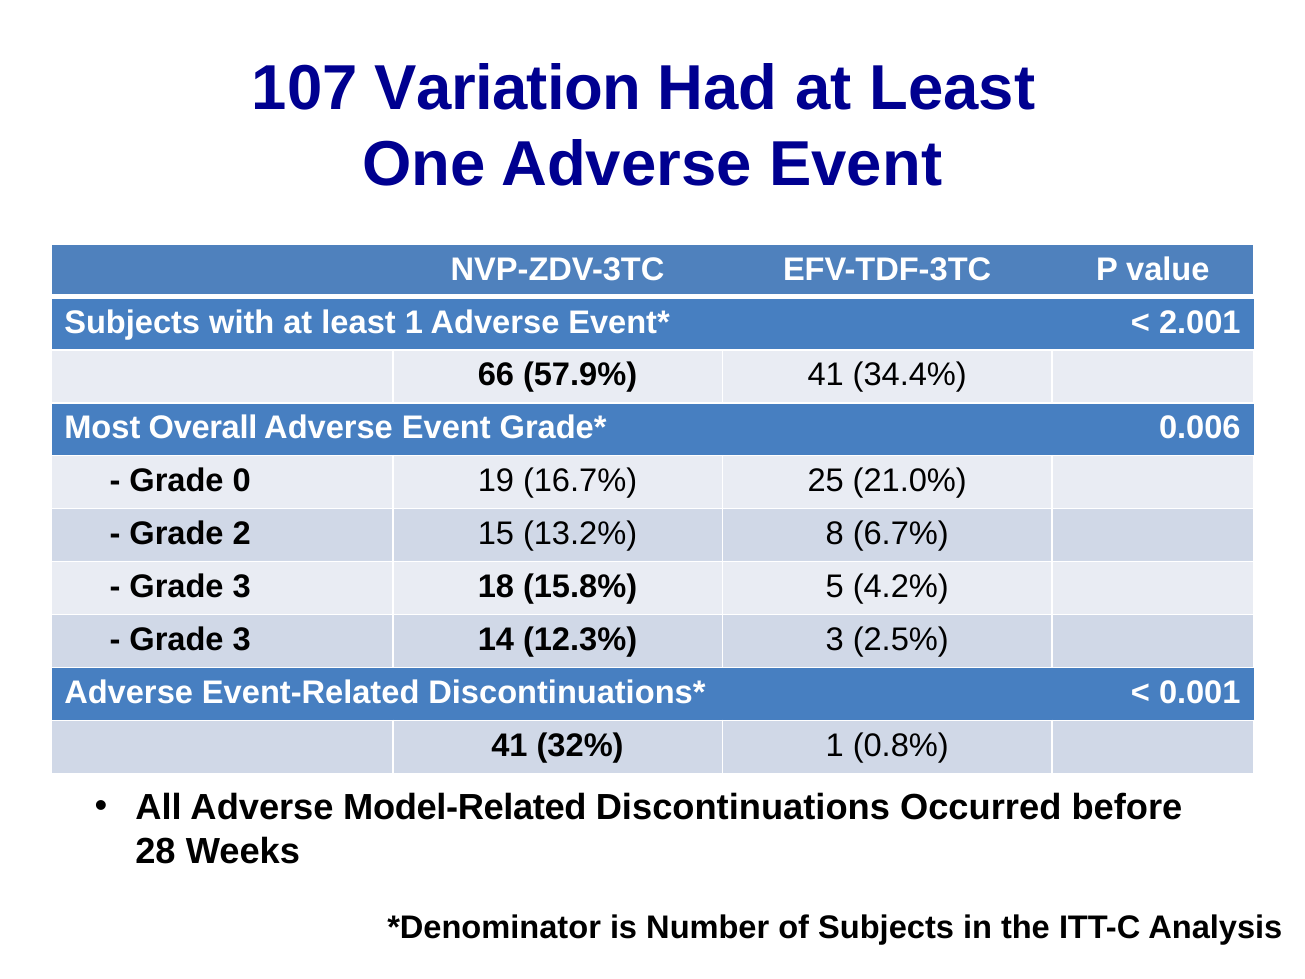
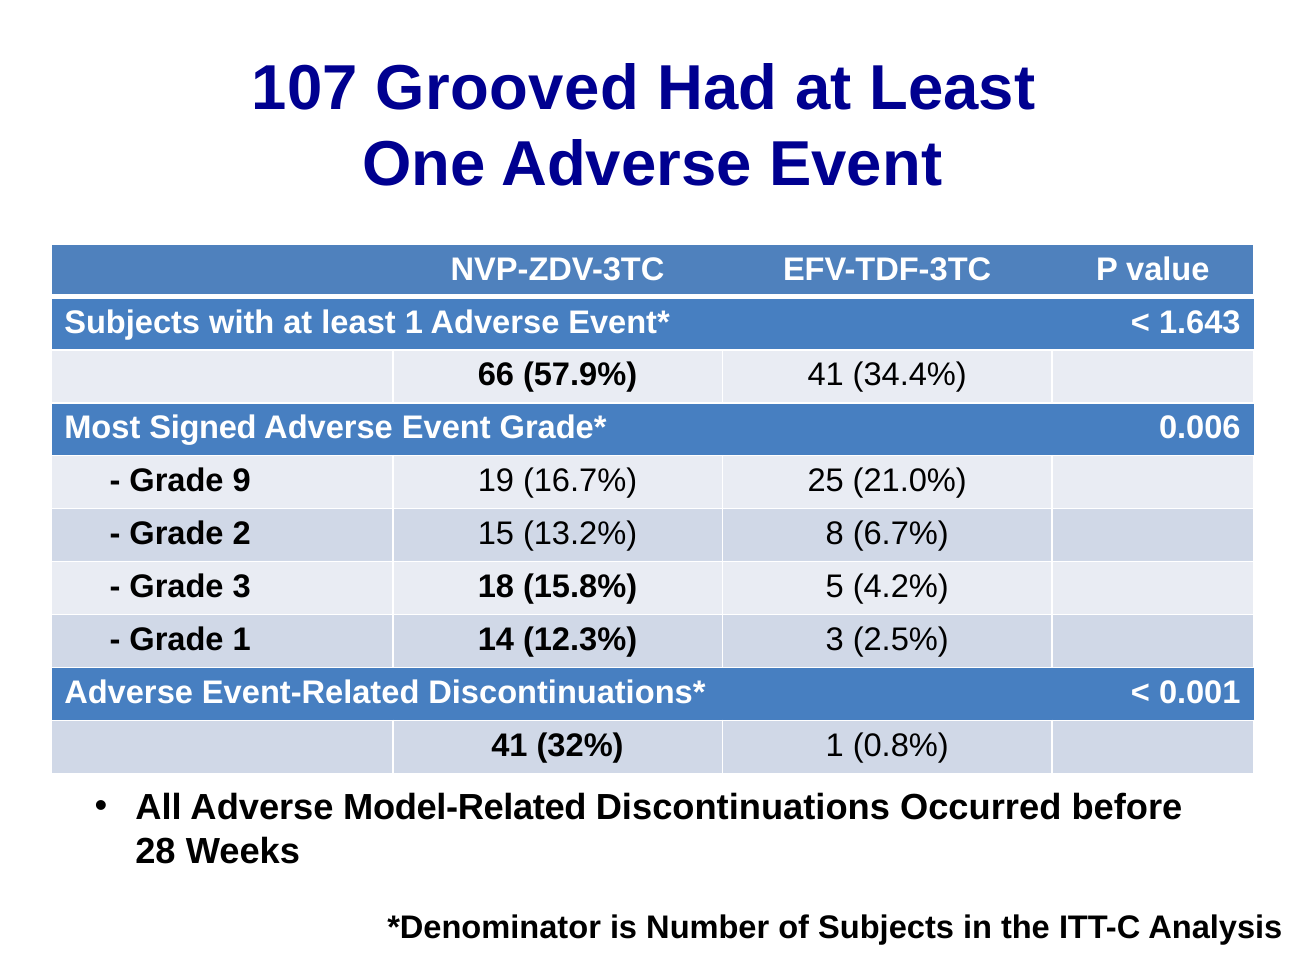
Variation: Variation -> Grooved
2.001: 2.001 -> 1.643
Overall: Overall -> Signed
0: 0 -> 9
3 at (242, 640): 3 -> 1
